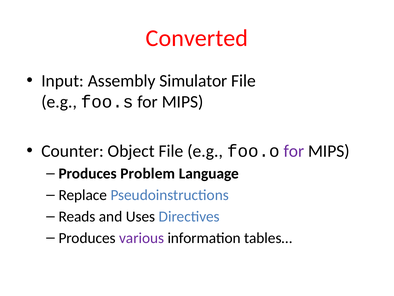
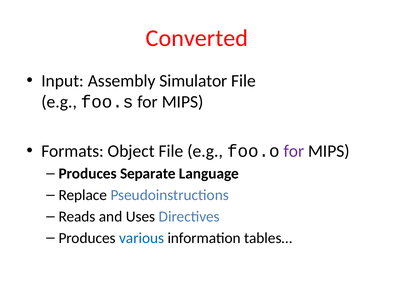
Counter: Counter -> Formats
Problem: Problem -> Separate
various colour: purple -> blue
